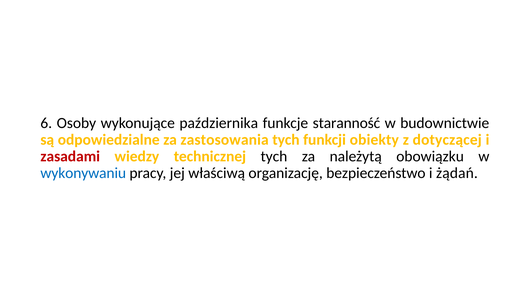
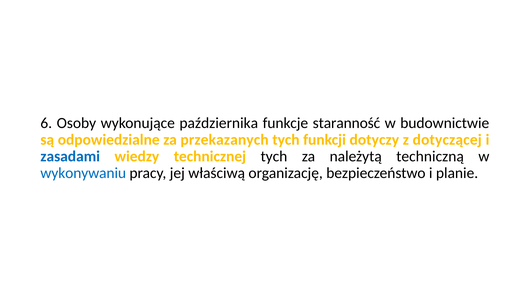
zastosowania: zastosowania -> przekazanych
obiekty: obiekty -> dotyczy
zasadami colour: red -> blue
obowiązku: obowiązku -> techniczną
żądań: żądań -> planie
